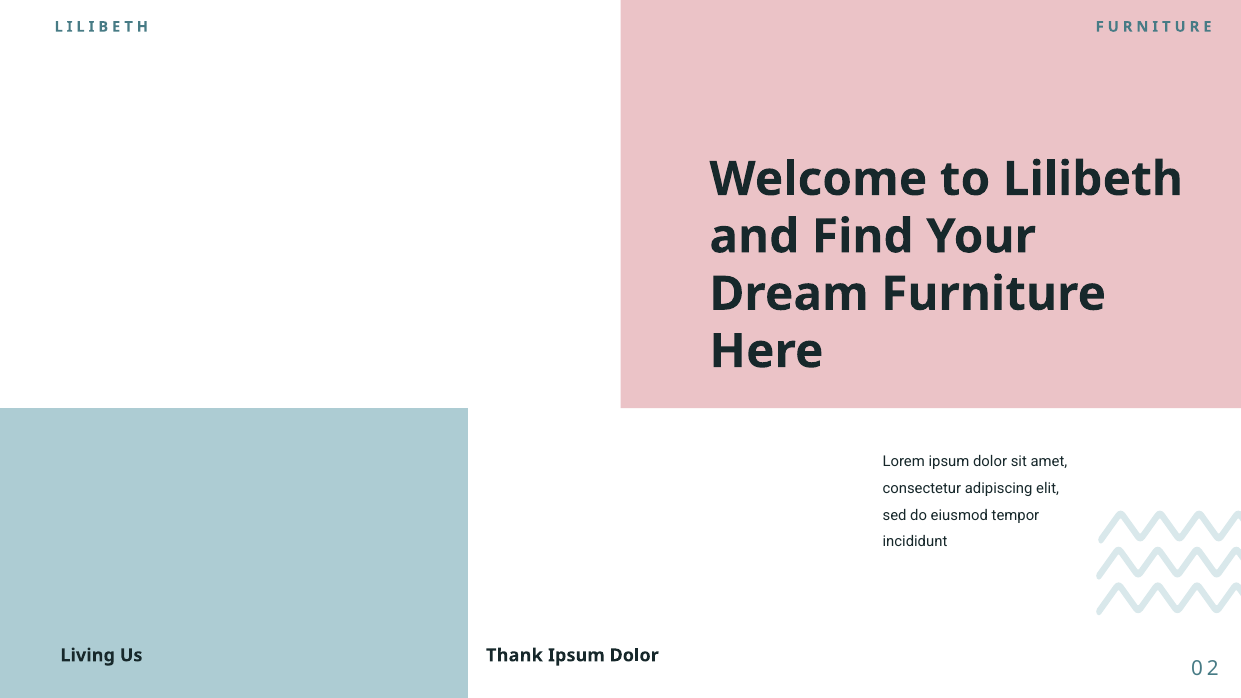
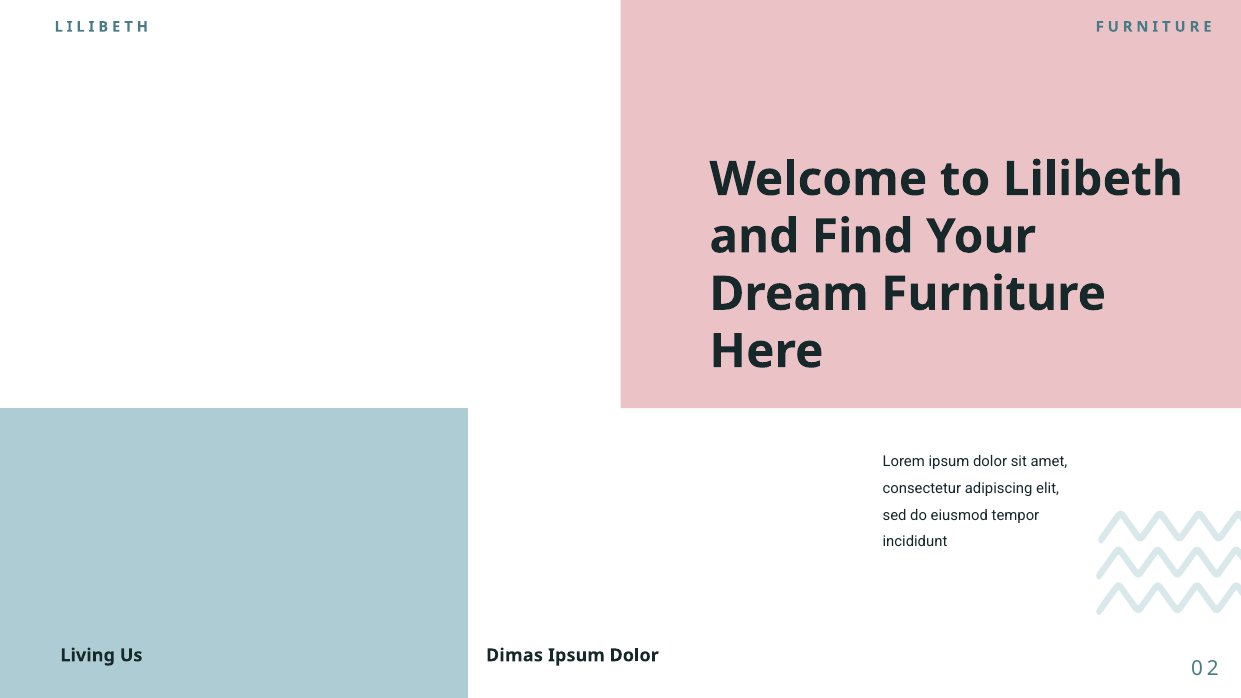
Thank: Thank -> Dimas
